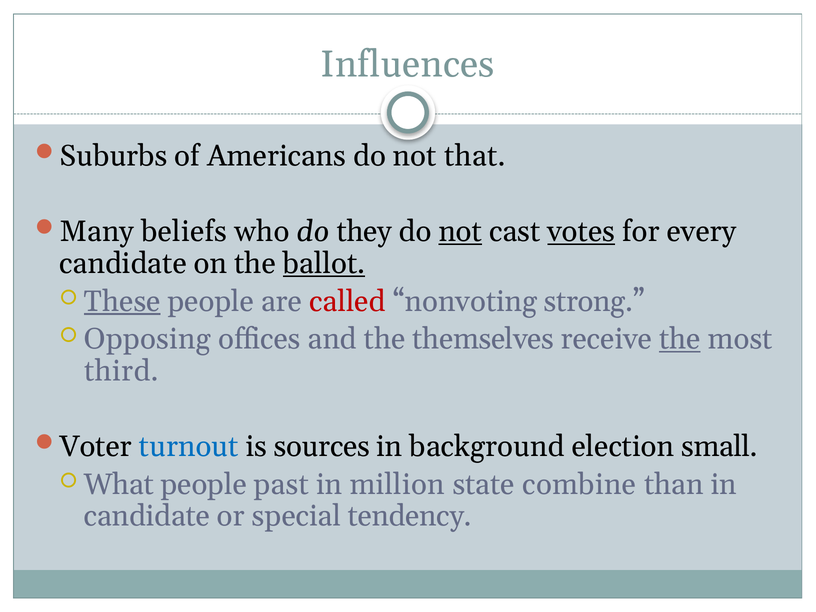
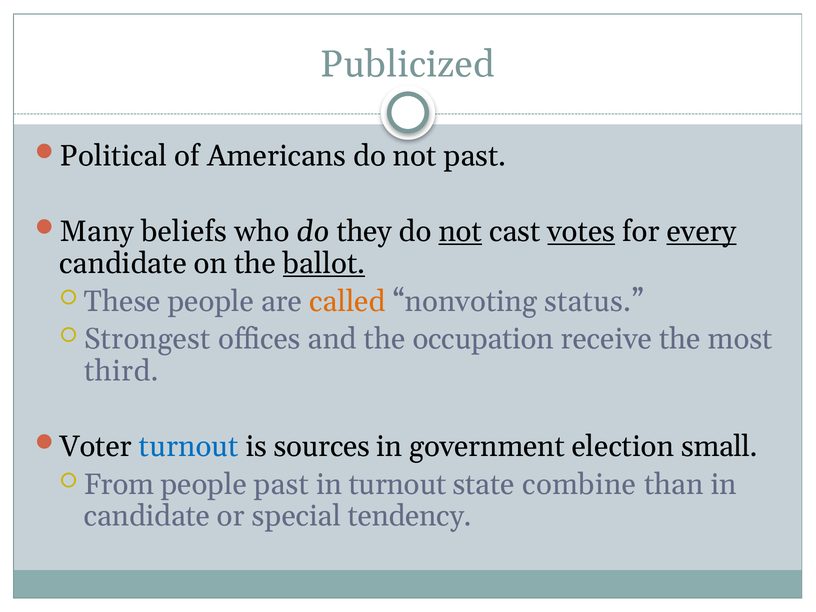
Influences: Influences -> Publicized
Suburbs: Suburbs -> Political
not that: that -> past
every underline: none -> present
These underline: present -> none
called colour: red -> orange
strong: strong -> status
Opposing: Opposing -> Strongest
themselves: themselves -> occupation
the at (680, 339) underline: present -> none
background: background -> government
What: What -> From
in million: million -> turnout
